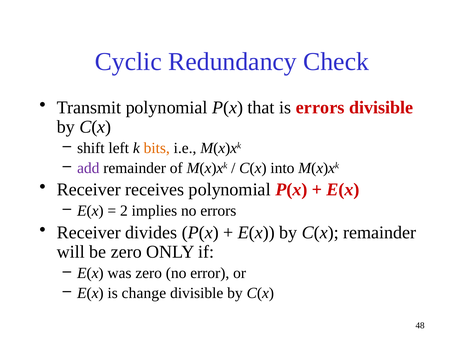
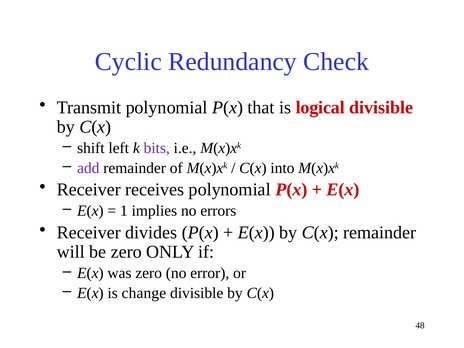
is errors: errors -> logical
bits colour: orange -> purple
2: 2 -> 1
